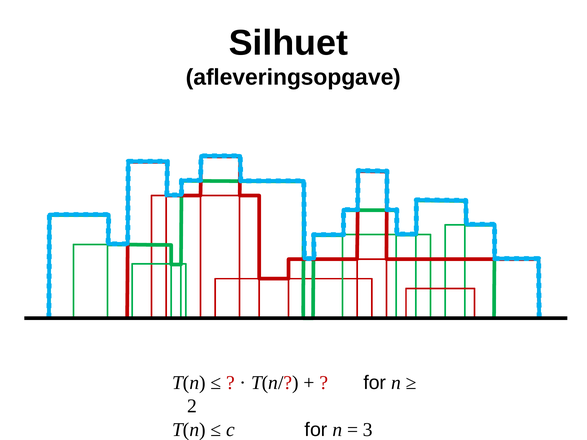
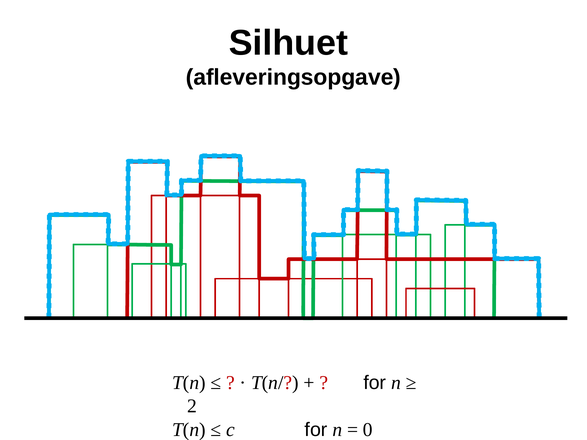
3: 3 -> 0
